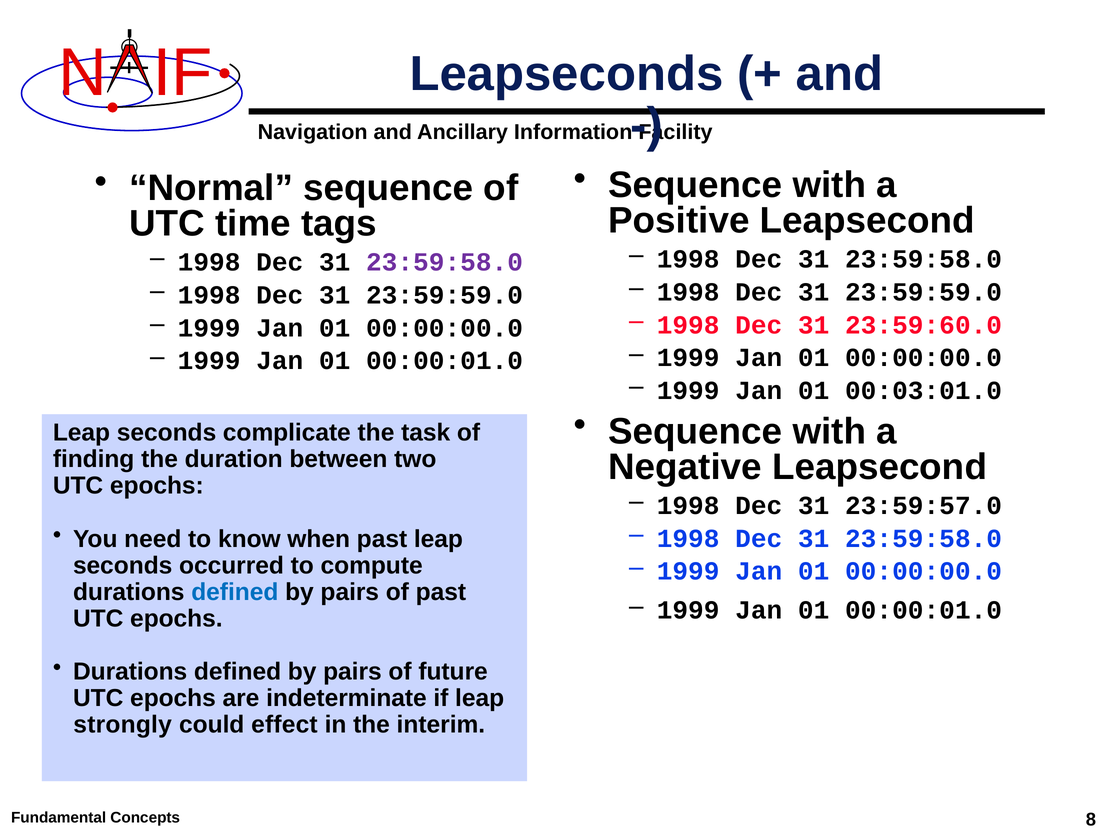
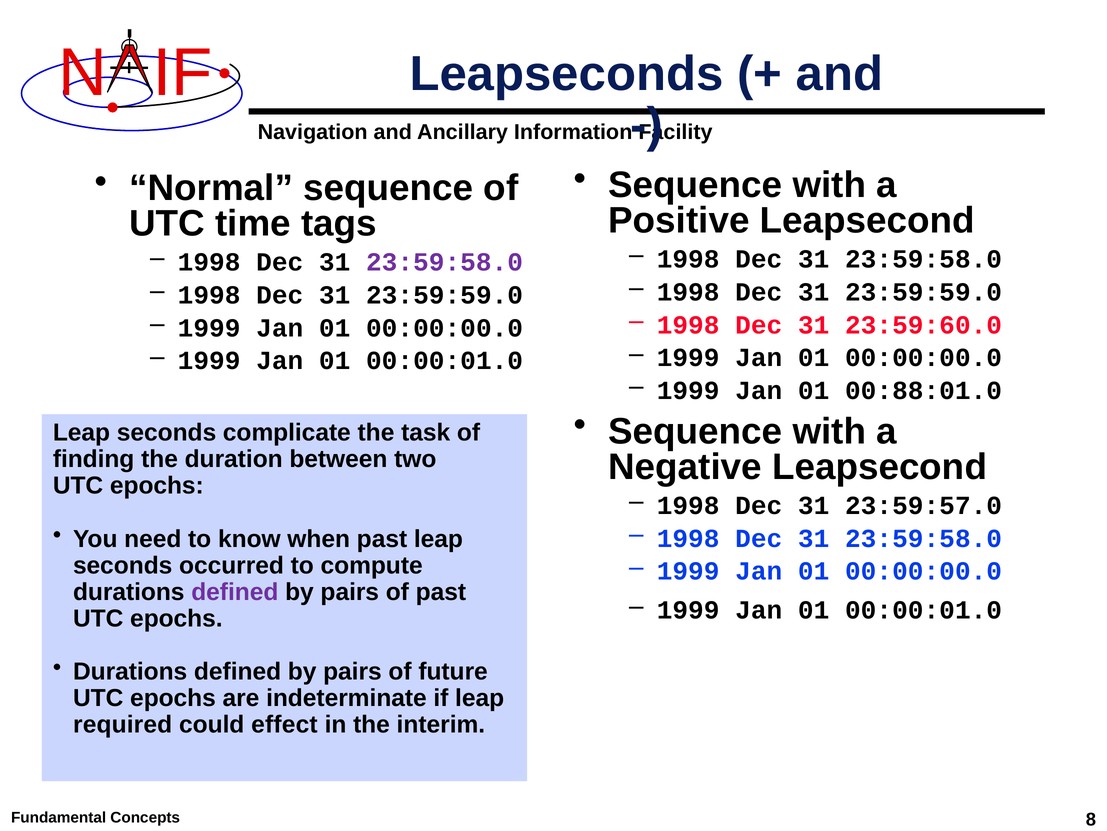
00:03:01.0: 00:03:01.0 -> 00:88:01.0
defined at (235, 592) colour: blue -> purple
strongly: strongly -> required
